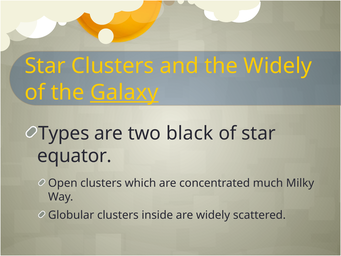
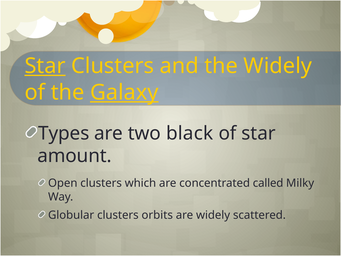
Star at (45, 66) underline: none -> present
equator: equator -> amount
much: much -> called
inside: inside -> orbits
